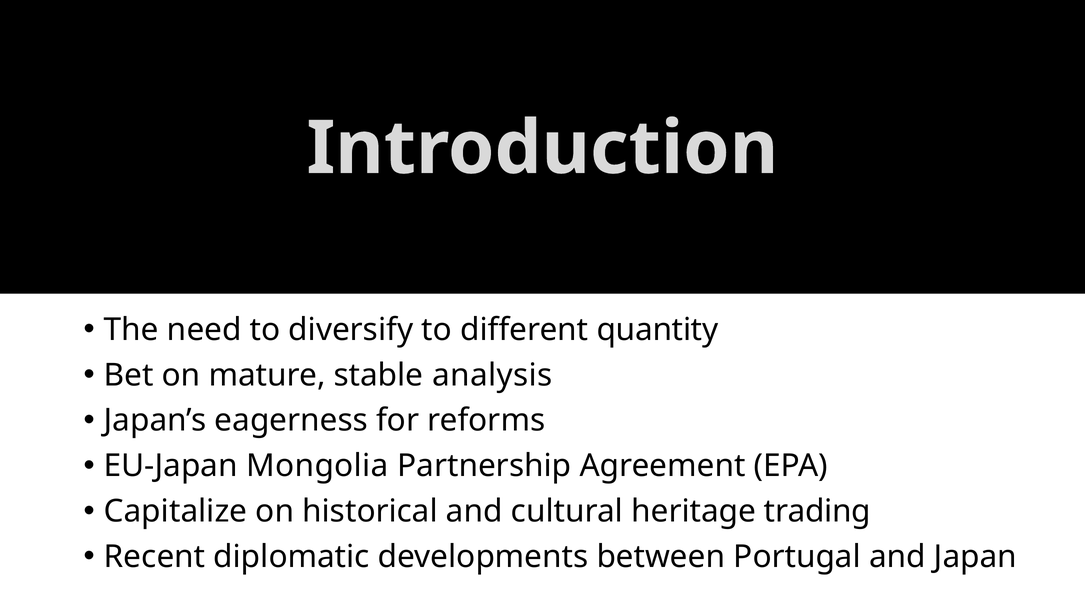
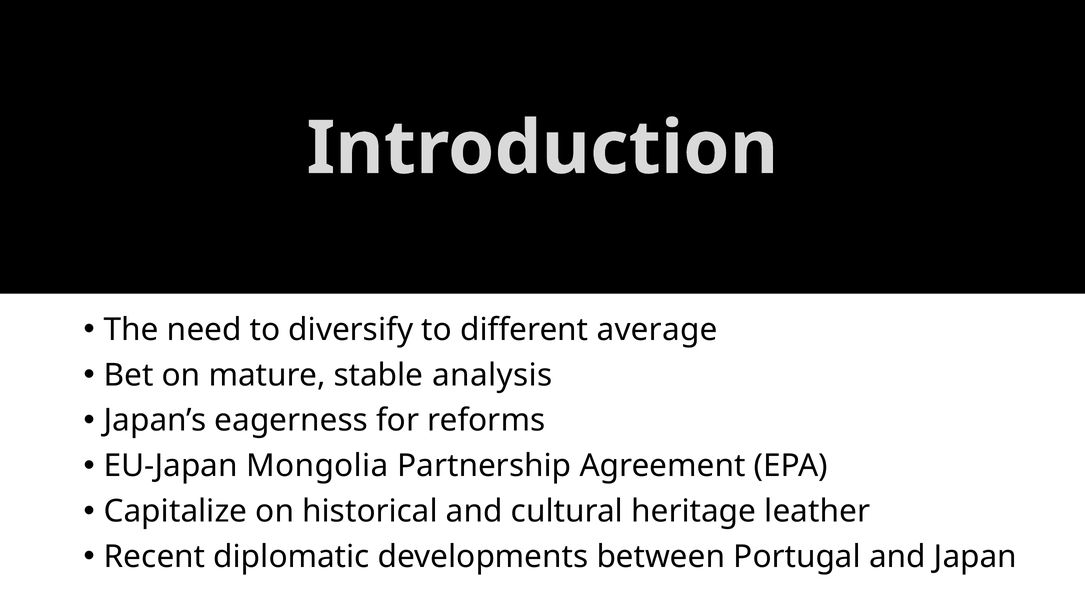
quantity: quantity -> average
trading: trading -> leather
